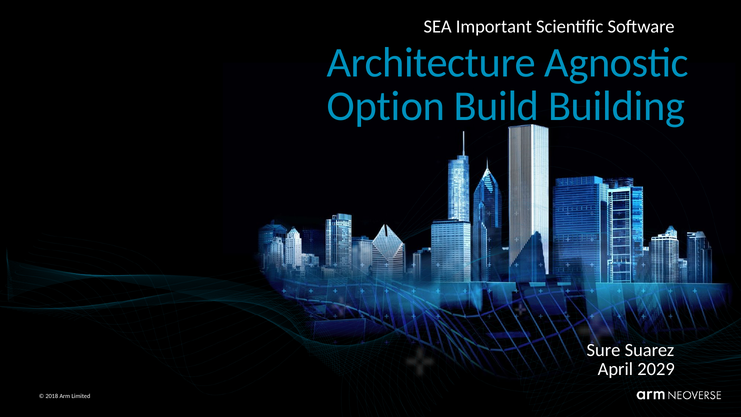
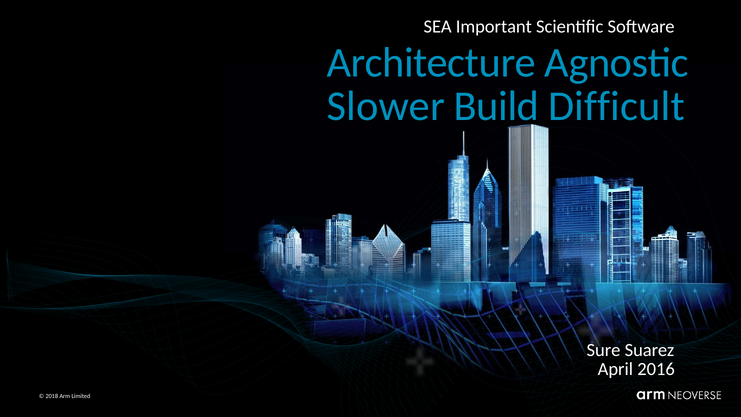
Option: Option -> Slower
Building: Building -> Difficult
2029: 2029 -> 2016
